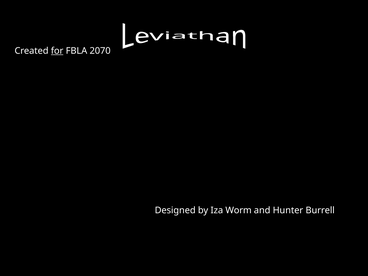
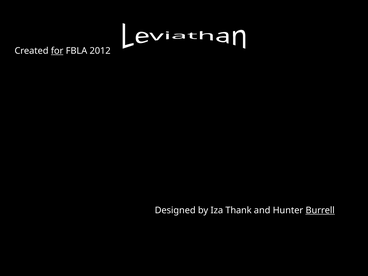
2070: 2070 -> 2012
Worm: Worm -> Thank
Burrell underline: none -> present
